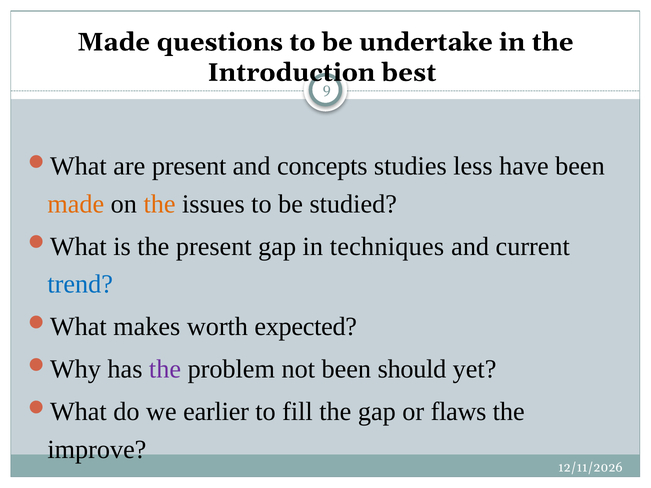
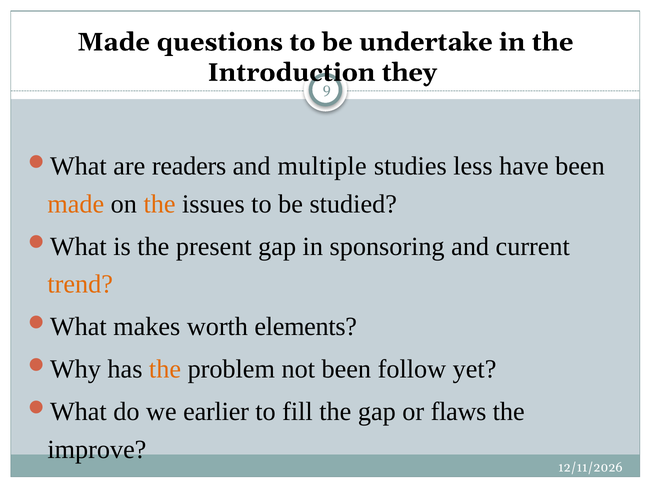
best: best -> they
are present: present -> readers
concepts: concepts -> multiple
techniques: techniques -> sponsoring
trend colour: blue -> orange
expected: expected -> elements
the at (165, 369) colour: purple -> orange
should: should -> follow
